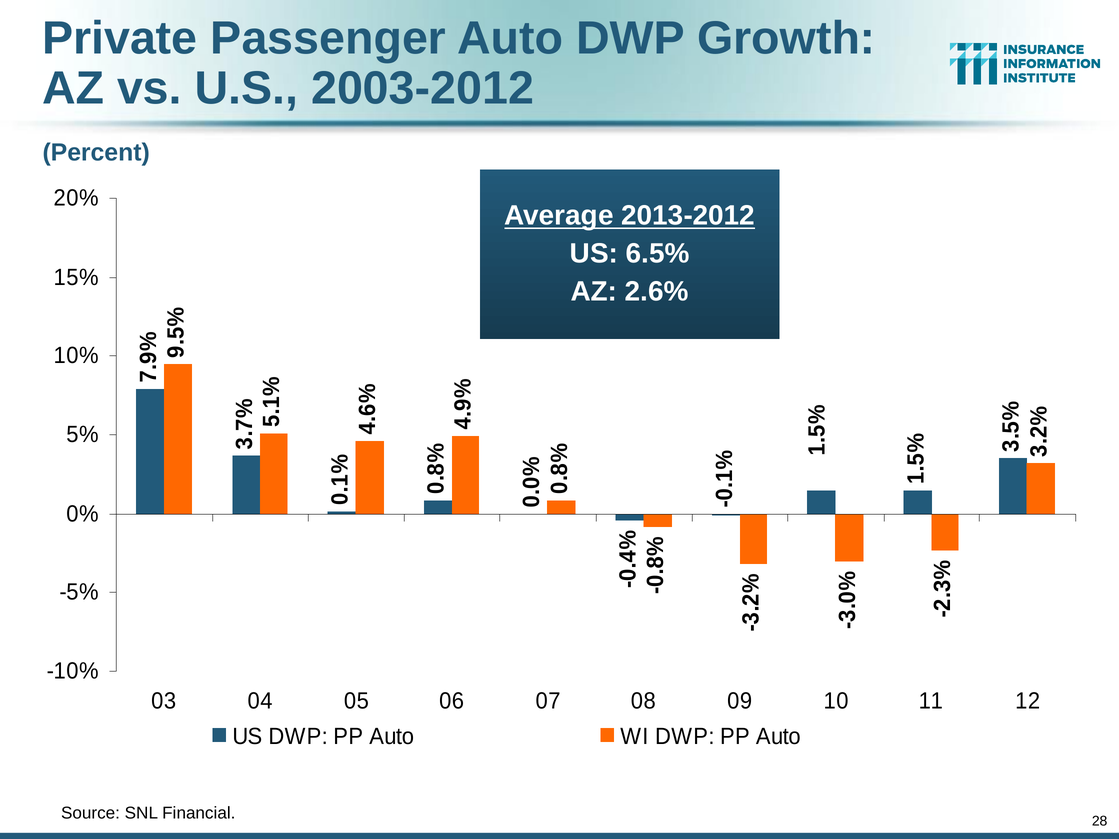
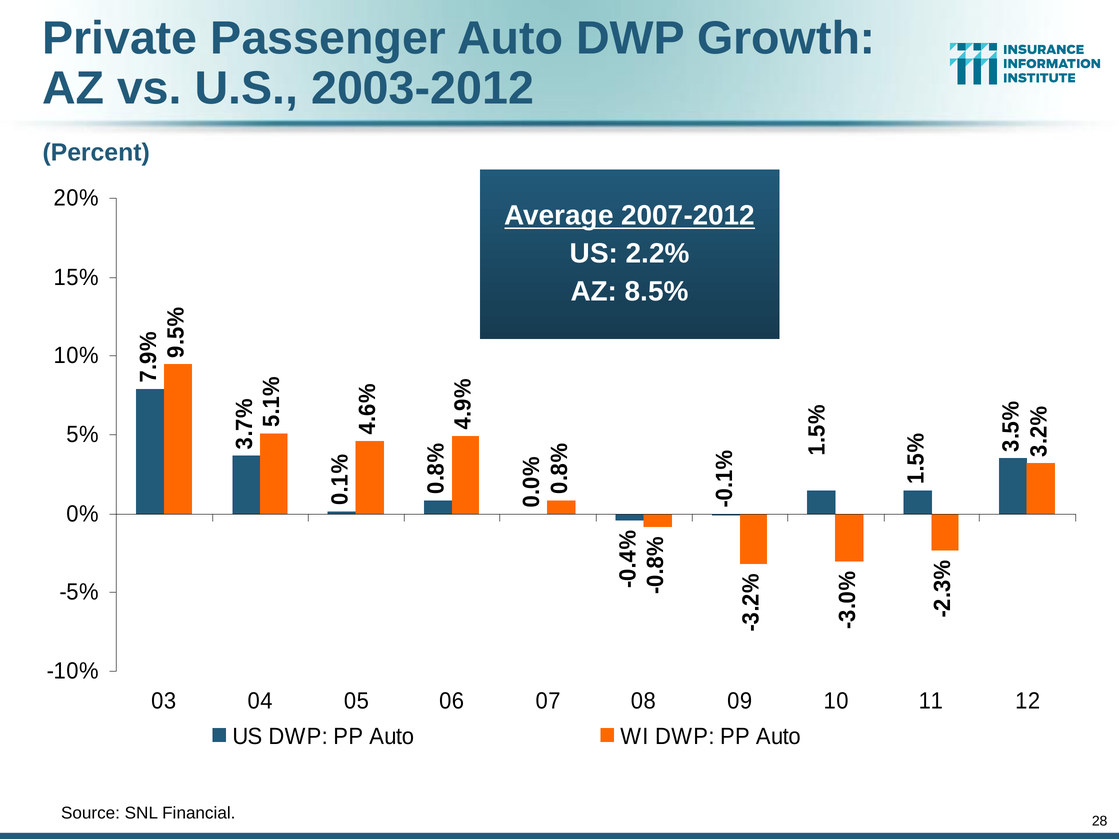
2013-2012: 2013-2012 -> 2007-2012
6.5%: 6.5% -> 2.2%
2.6%: 2.6% -> 8.5%
